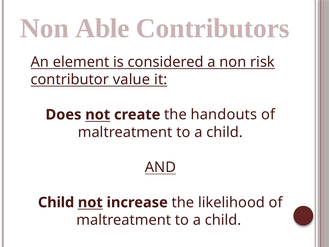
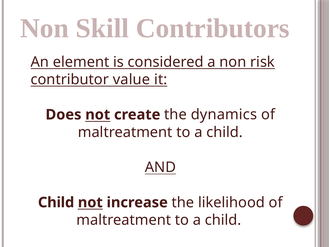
Able: Able -> Skill
handouts: handouts -> dynamics
